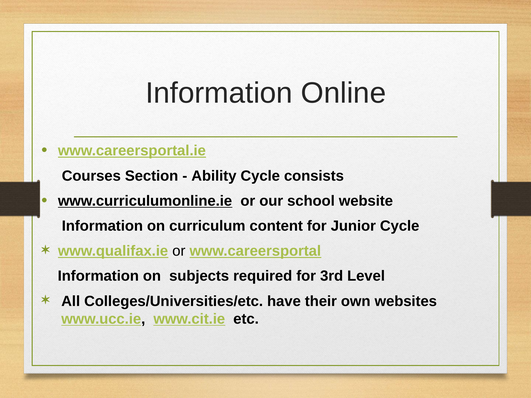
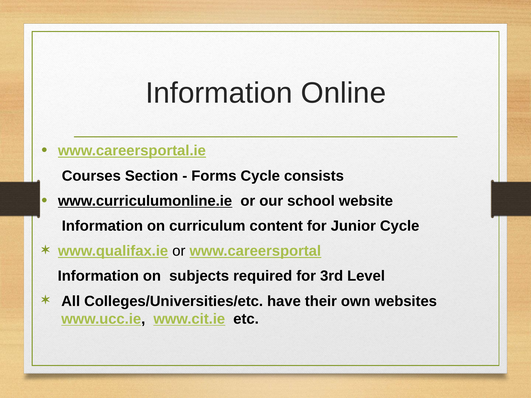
Ability: Ability -> Forms
